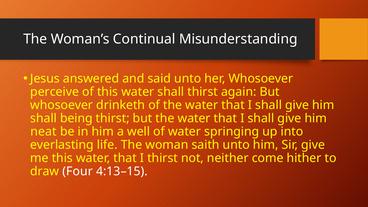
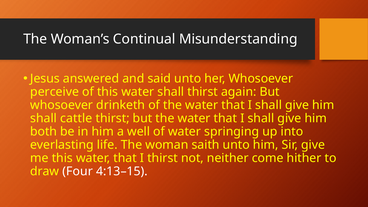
being: being -> cattle
neat: neat -> both
